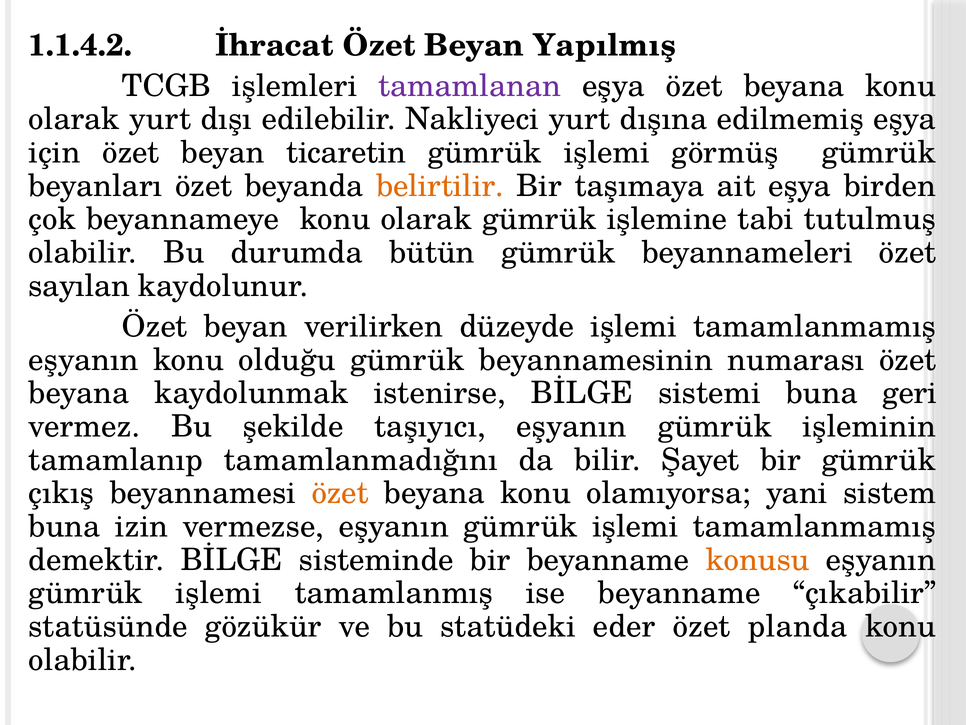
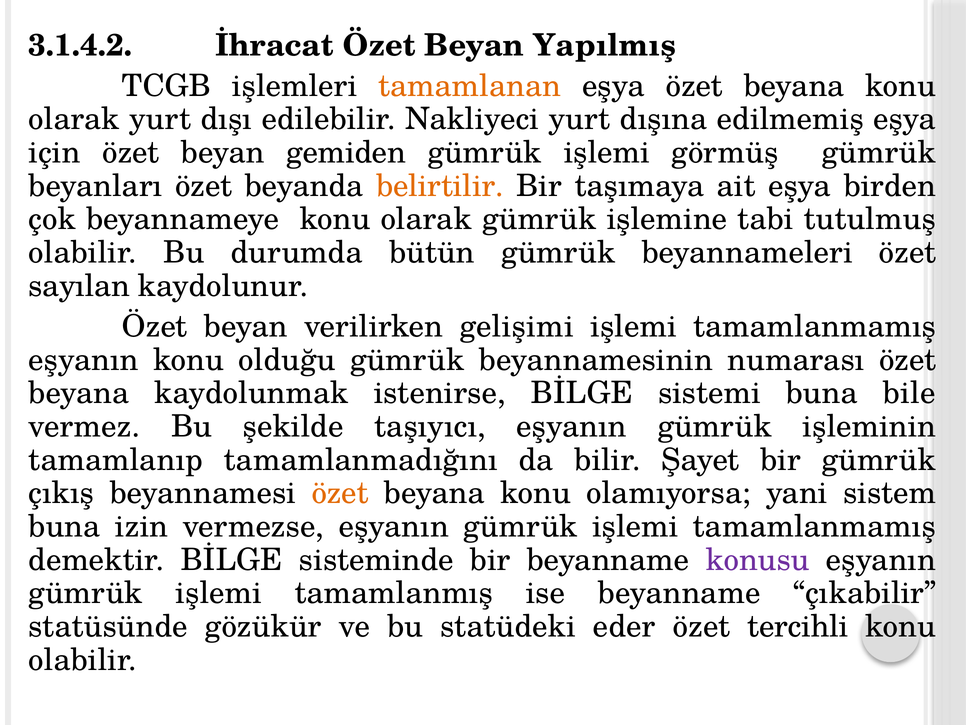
1.1.4.2: 1.1.4.2 -> 3.1.4.2
tamamlanan colour: purple -> orange
ticaretin: ticaretin -> gemiden
düzeyde: düzeyde -> gelişimi
geri: geri -> bile
konusu colour: orange -> purple
planda: planda -> tercihli
